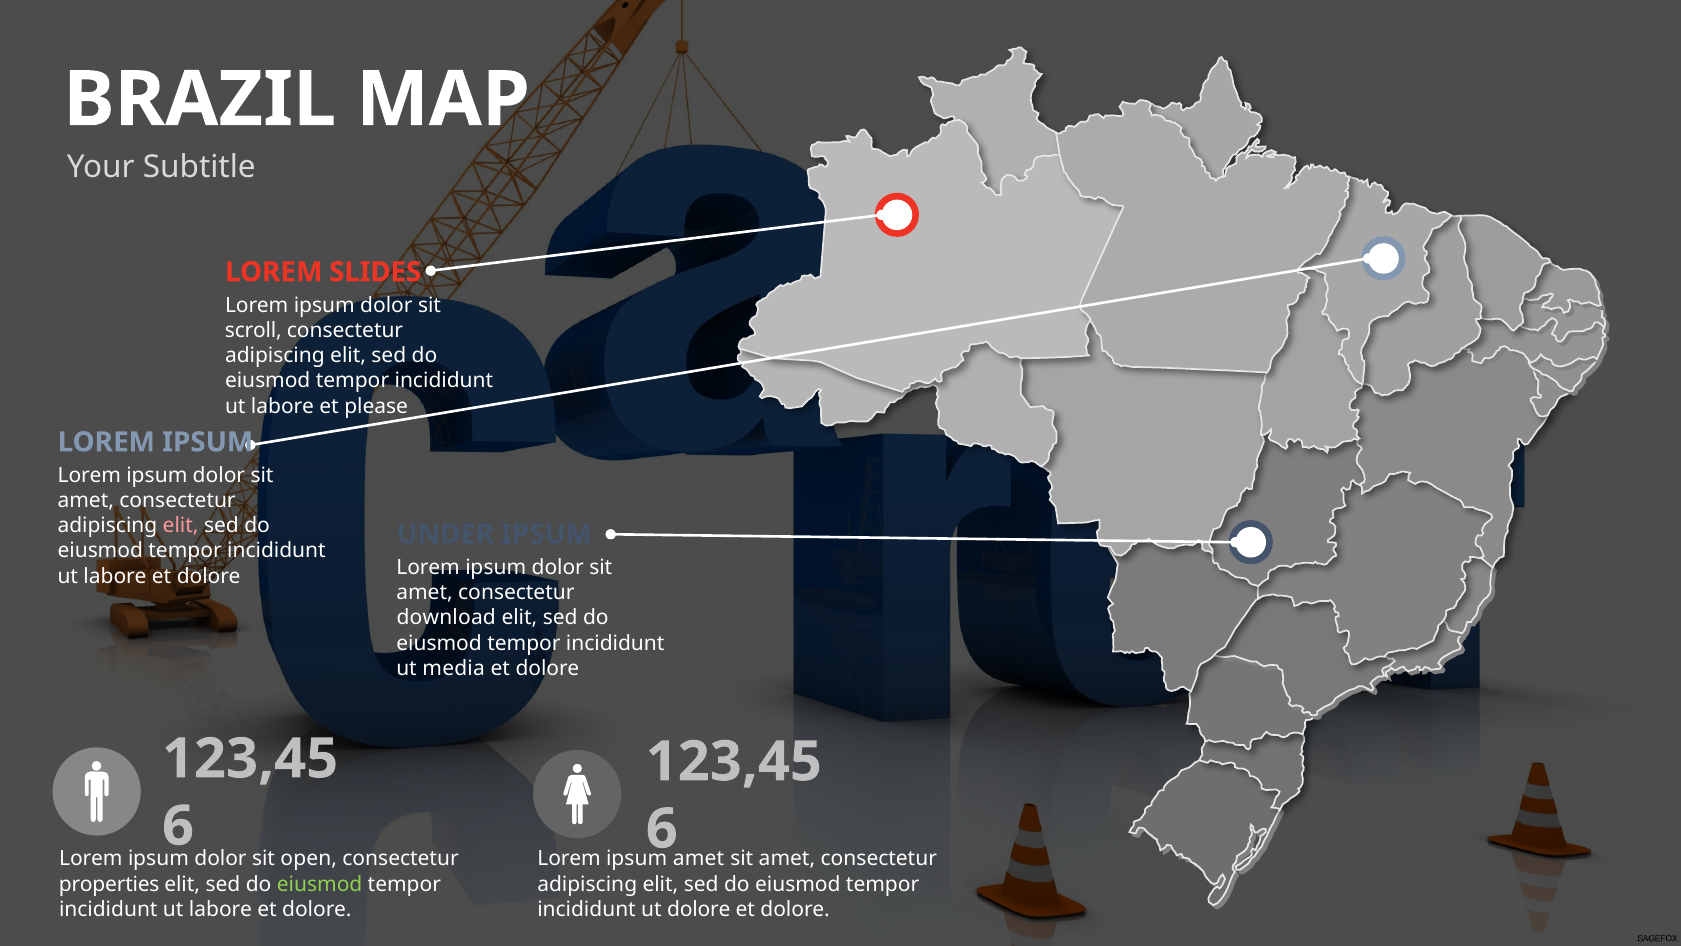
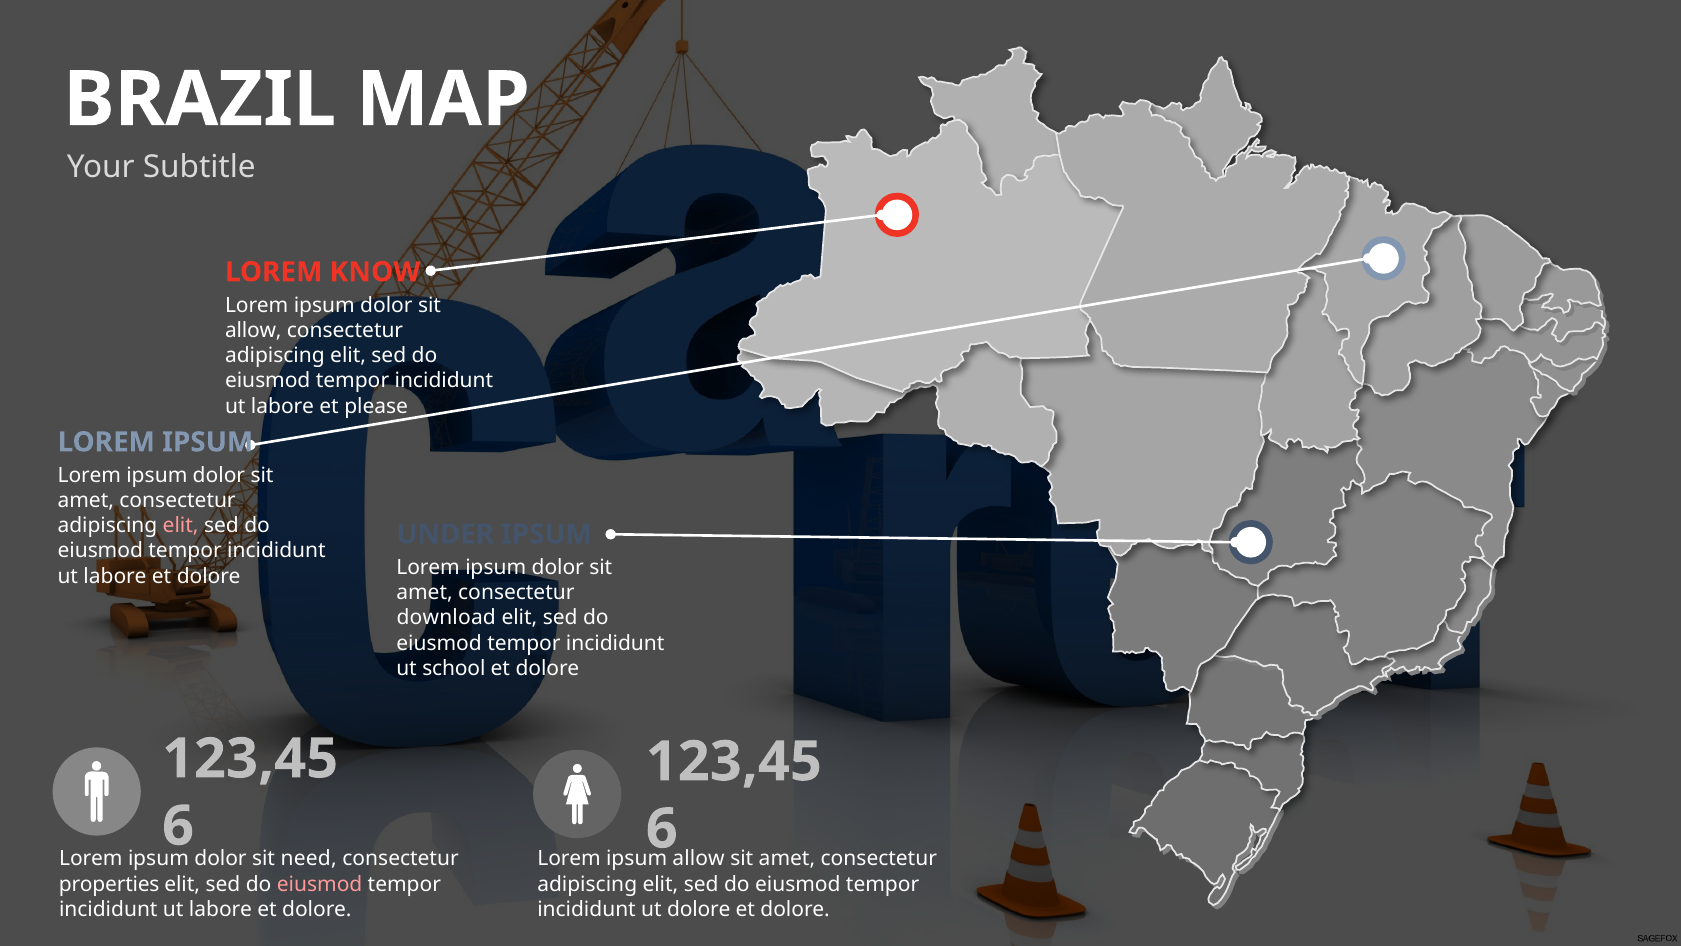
SLIDES: SLIDES -> KNOW
scroll at (253, 330): scroll -> allow
media: media -> school
open: open -> need
amet at (699, 858): amet -> allow
eiusmod at (320, 884) colour: light green -> pink
